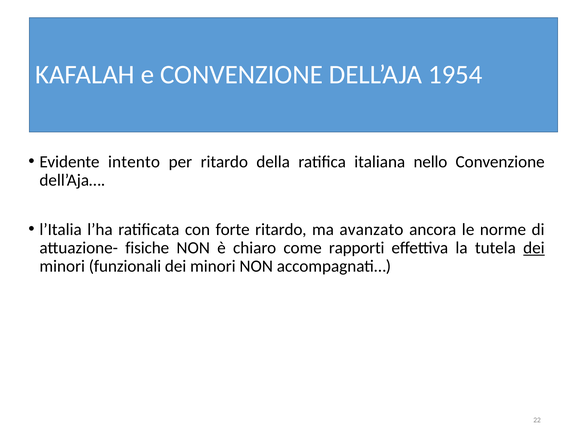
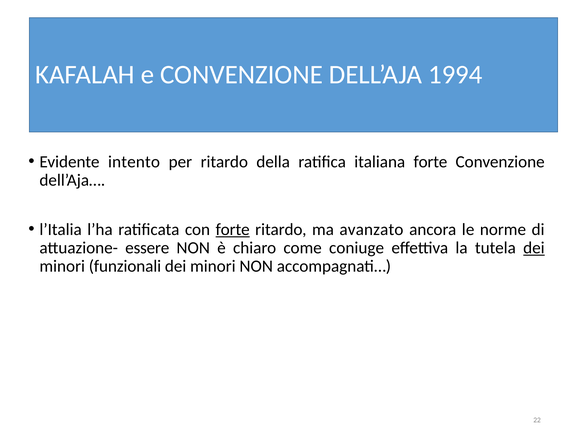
1954: 1954 -> 1994
italiana nello: nello -> forte
forte at (233, 229) underline: none -> present
fisiche: fisiche -> essere
rapporti: rapporti -> coniuge
